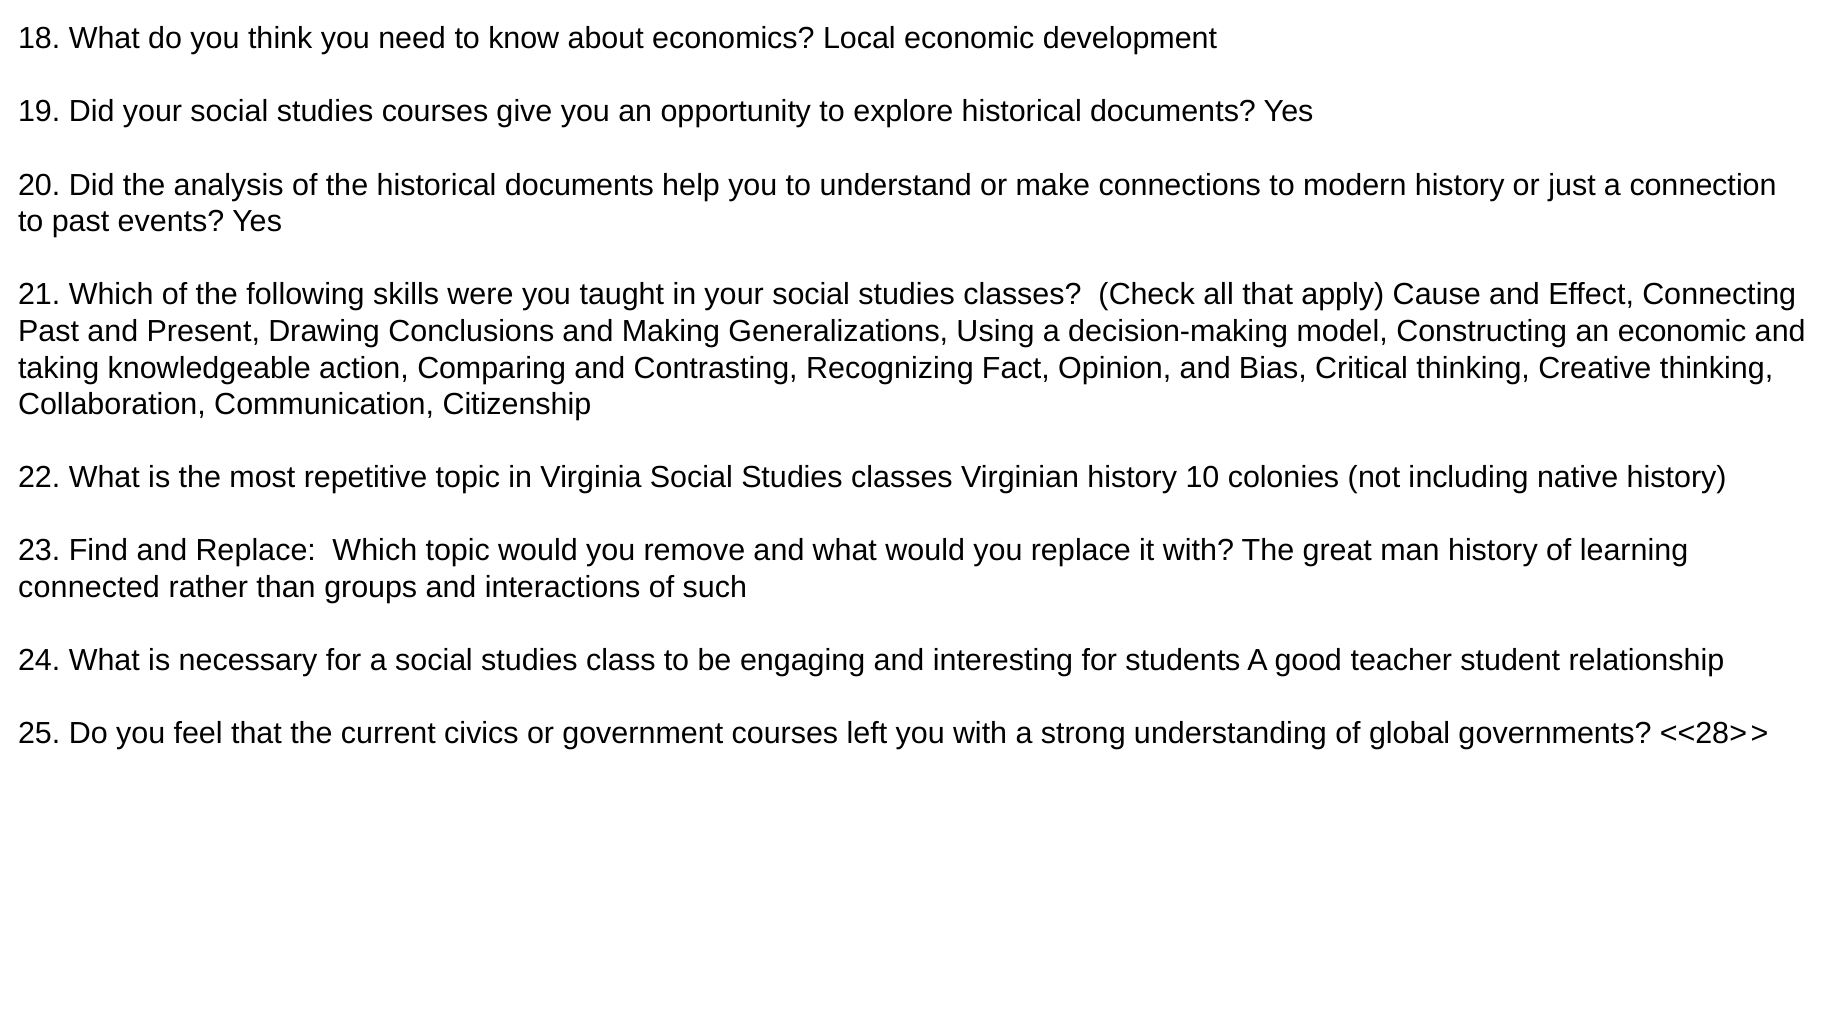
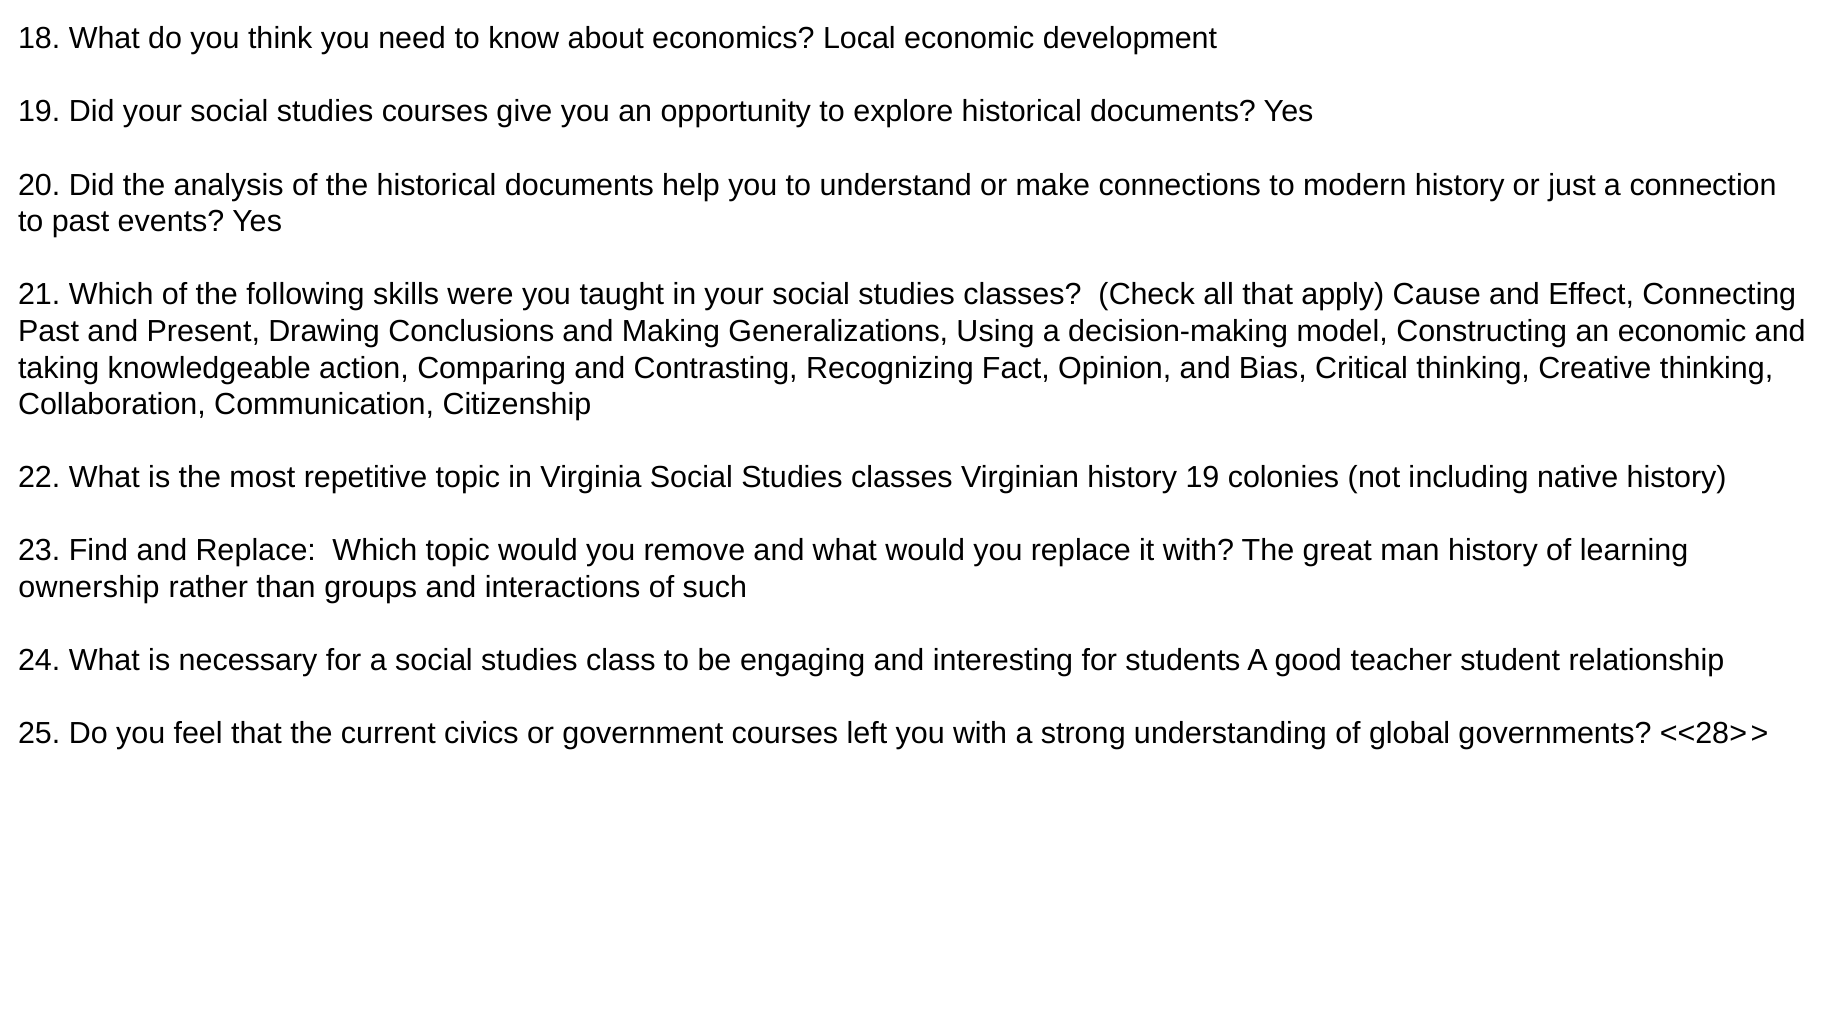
history 10: 10 -> 19
connected: connected -> ownership
